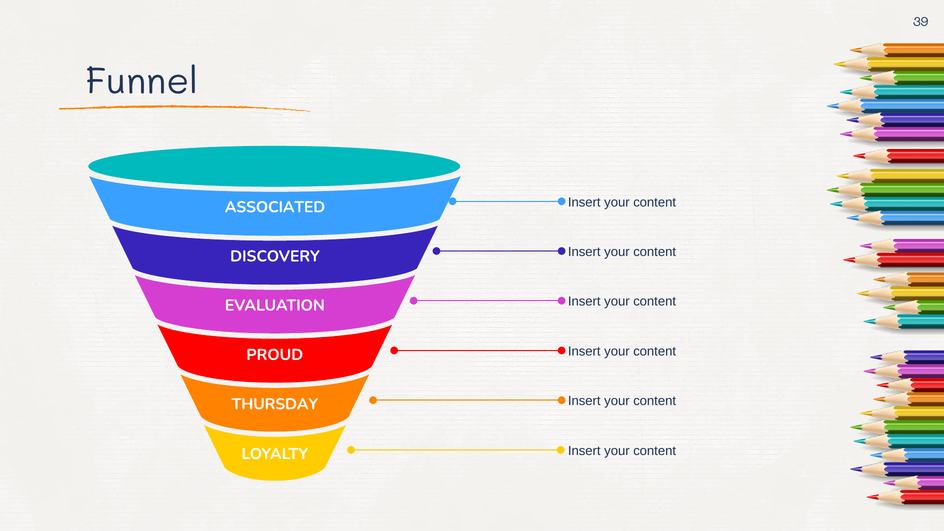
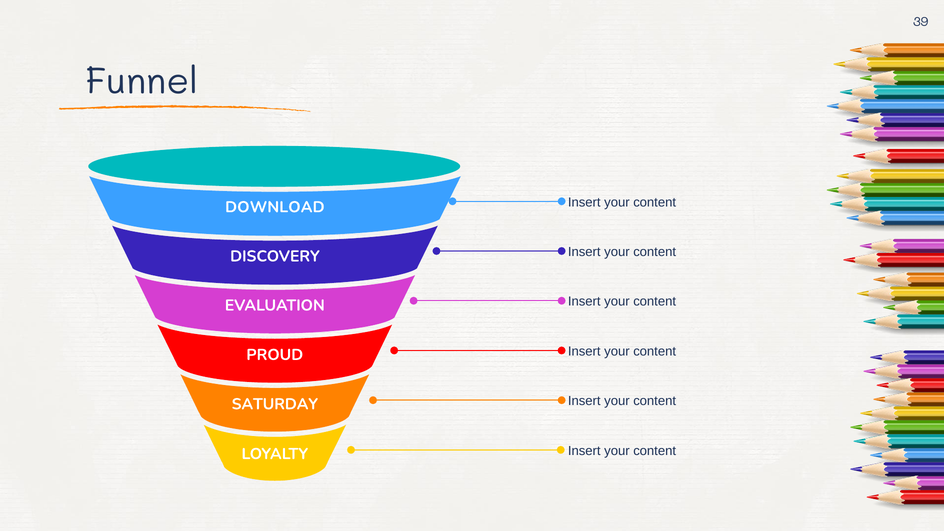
ASSOCIATED: ASSOCIATED -> DOWNLOAD
THURSDAY: THURSDAY -> SATURDAY
